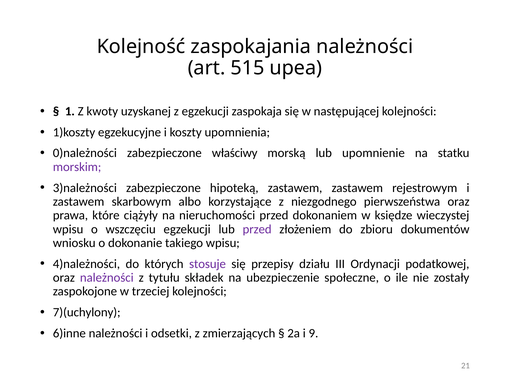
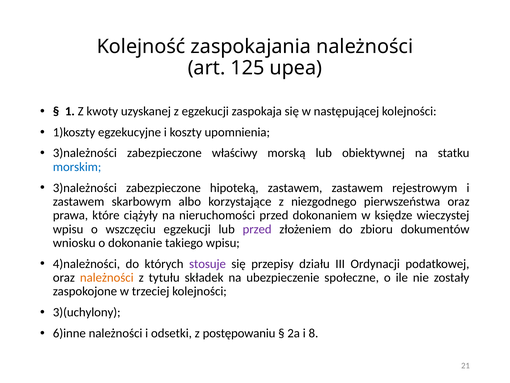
515: 515 -> 125
0)należności at (85, 153): 0)należności -> 3)należności
upomnienie: upomnienie -> obiektywnej
morskim colour: purple -> blue
należności at (107, 277) colour: purple -> orange
7)(uchylony: 7)(uchylony -> 3)(uchylony
zmierzających: zmierzających -> postępowaniu
9: 9 -> 8
